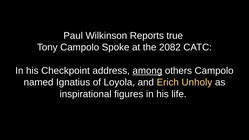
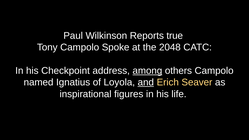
2082: 2082 -> 2048
and underline: none -> present
Unholy: Unholy -> Seaver
